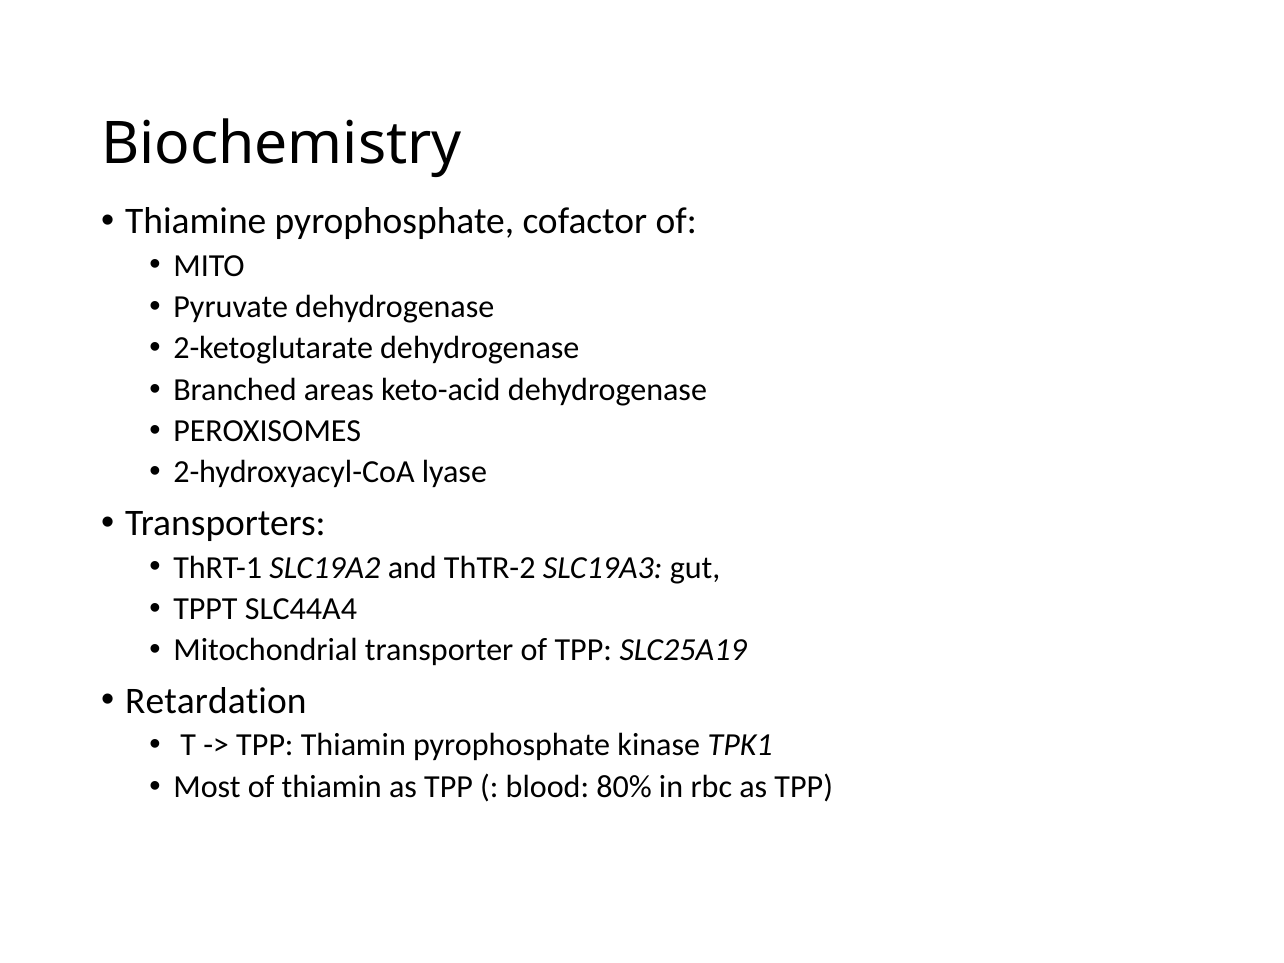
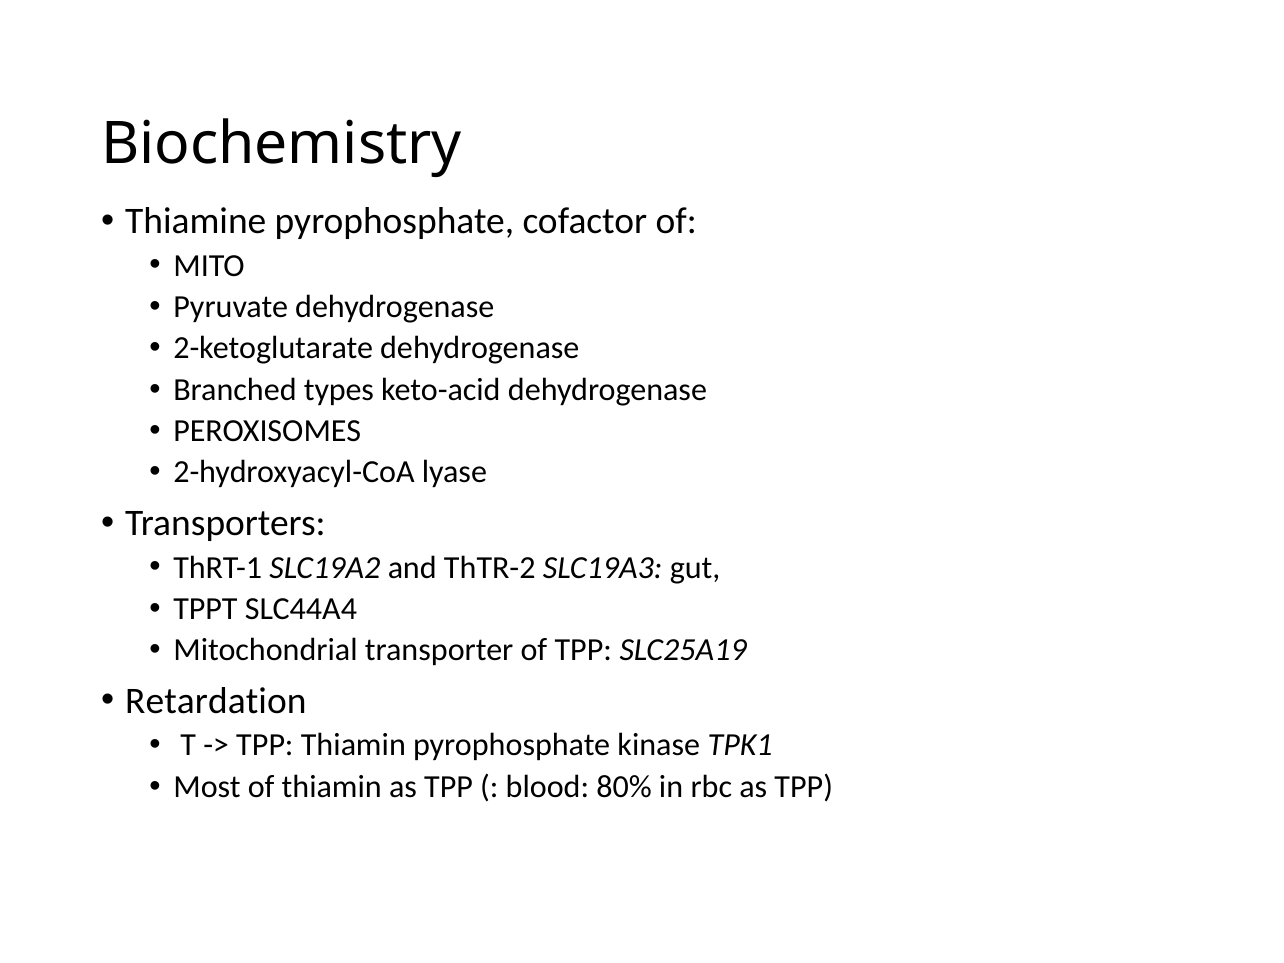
areas: areas -> types
